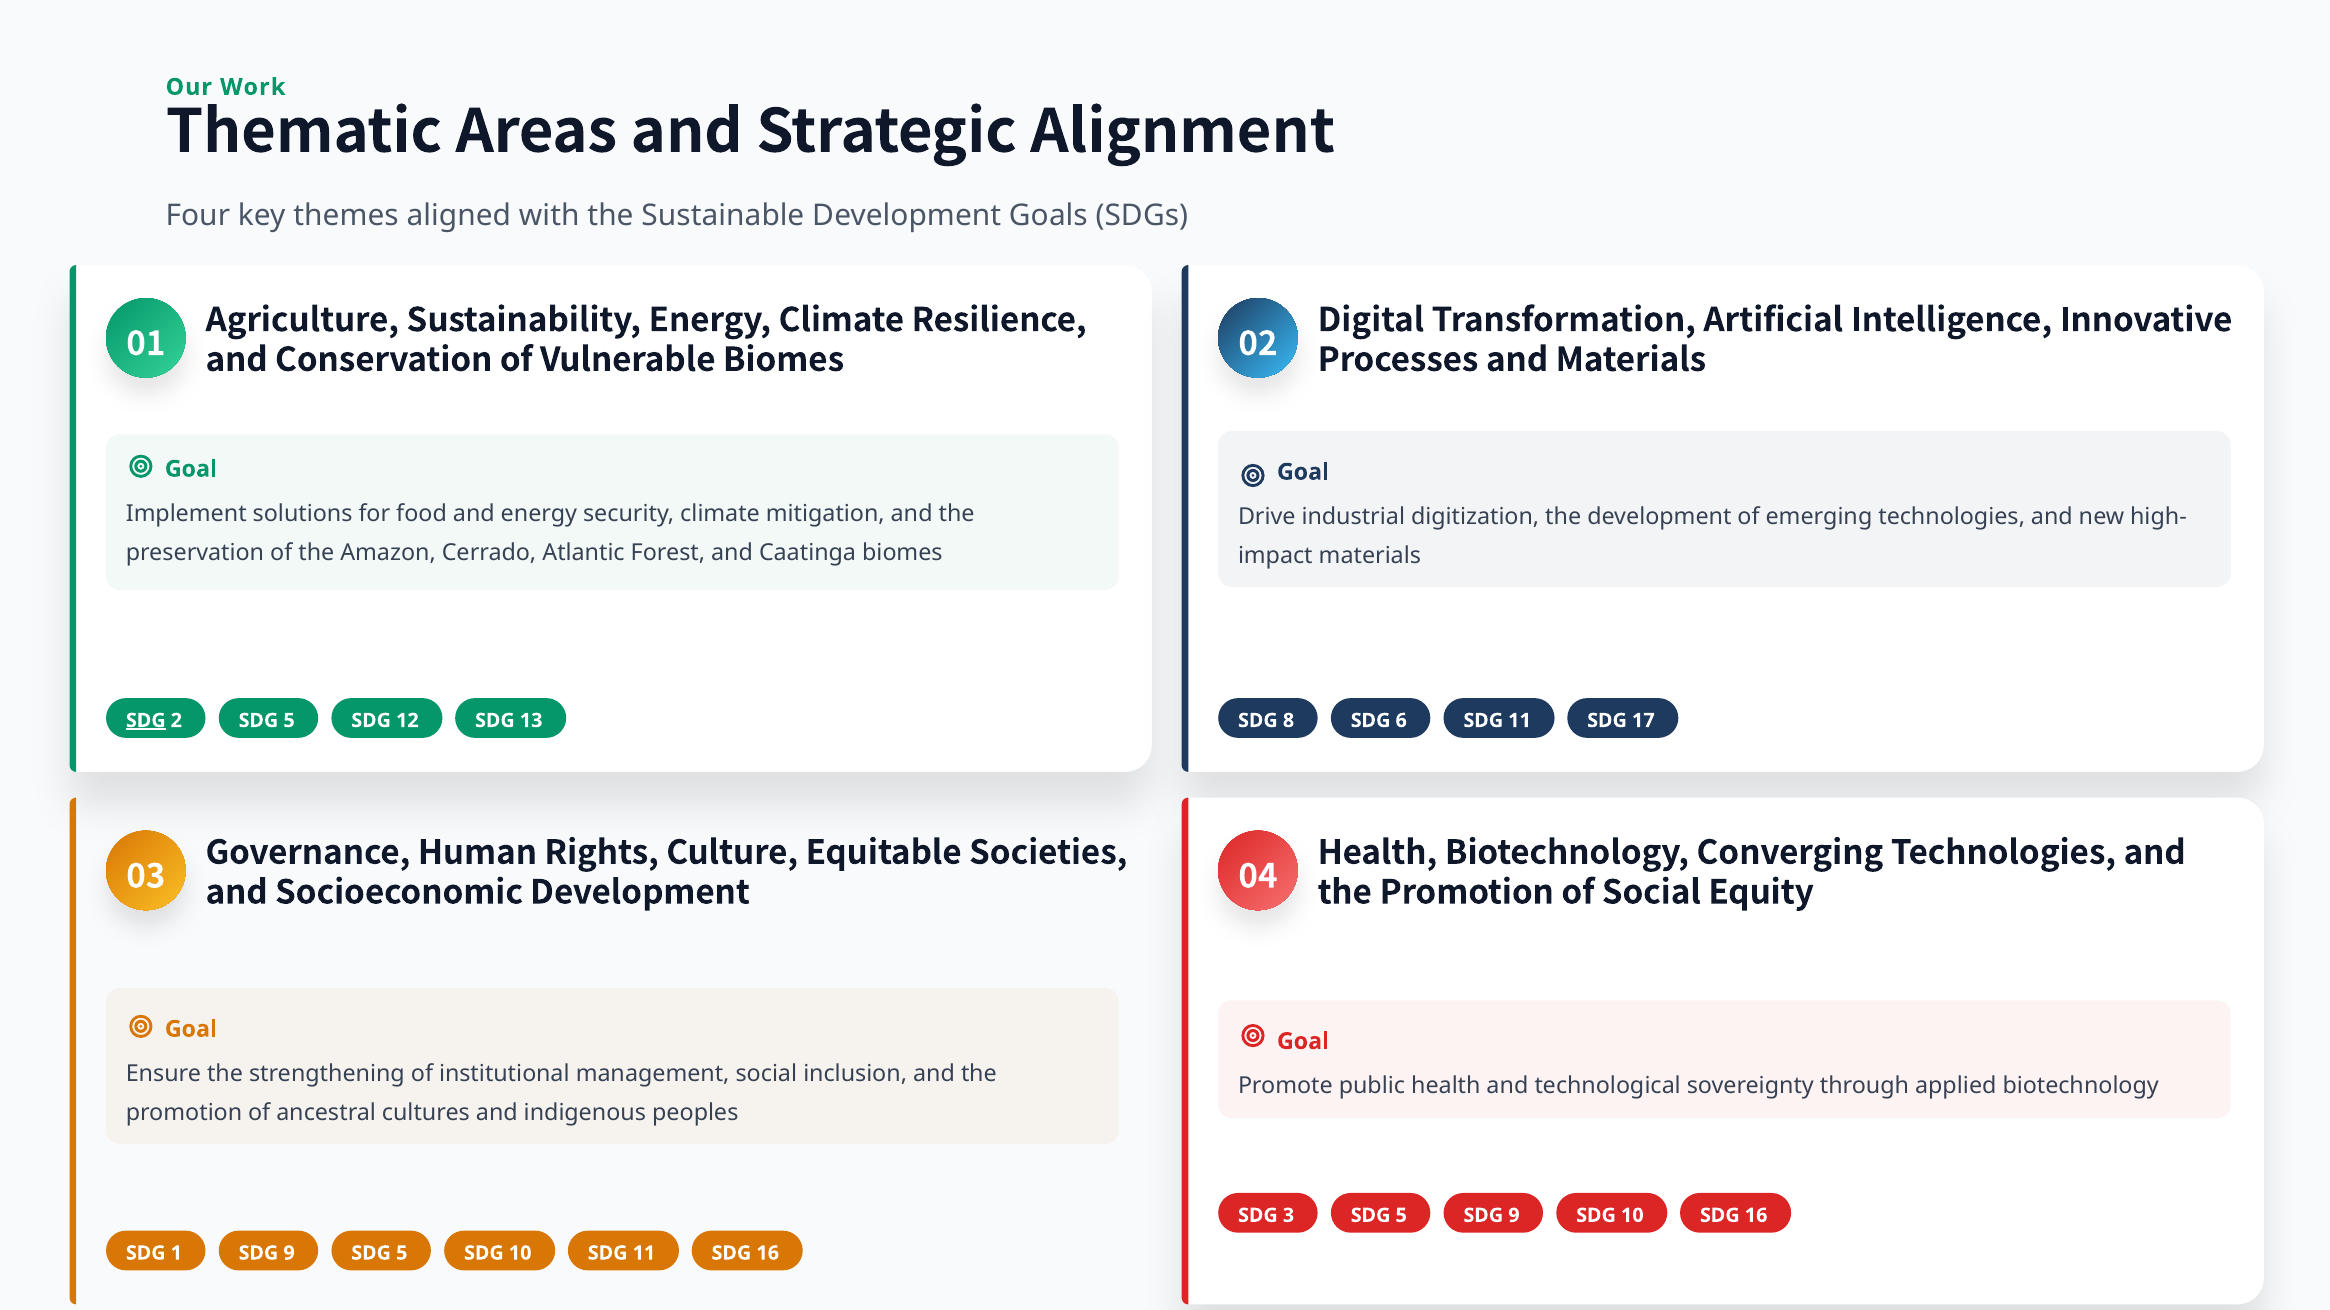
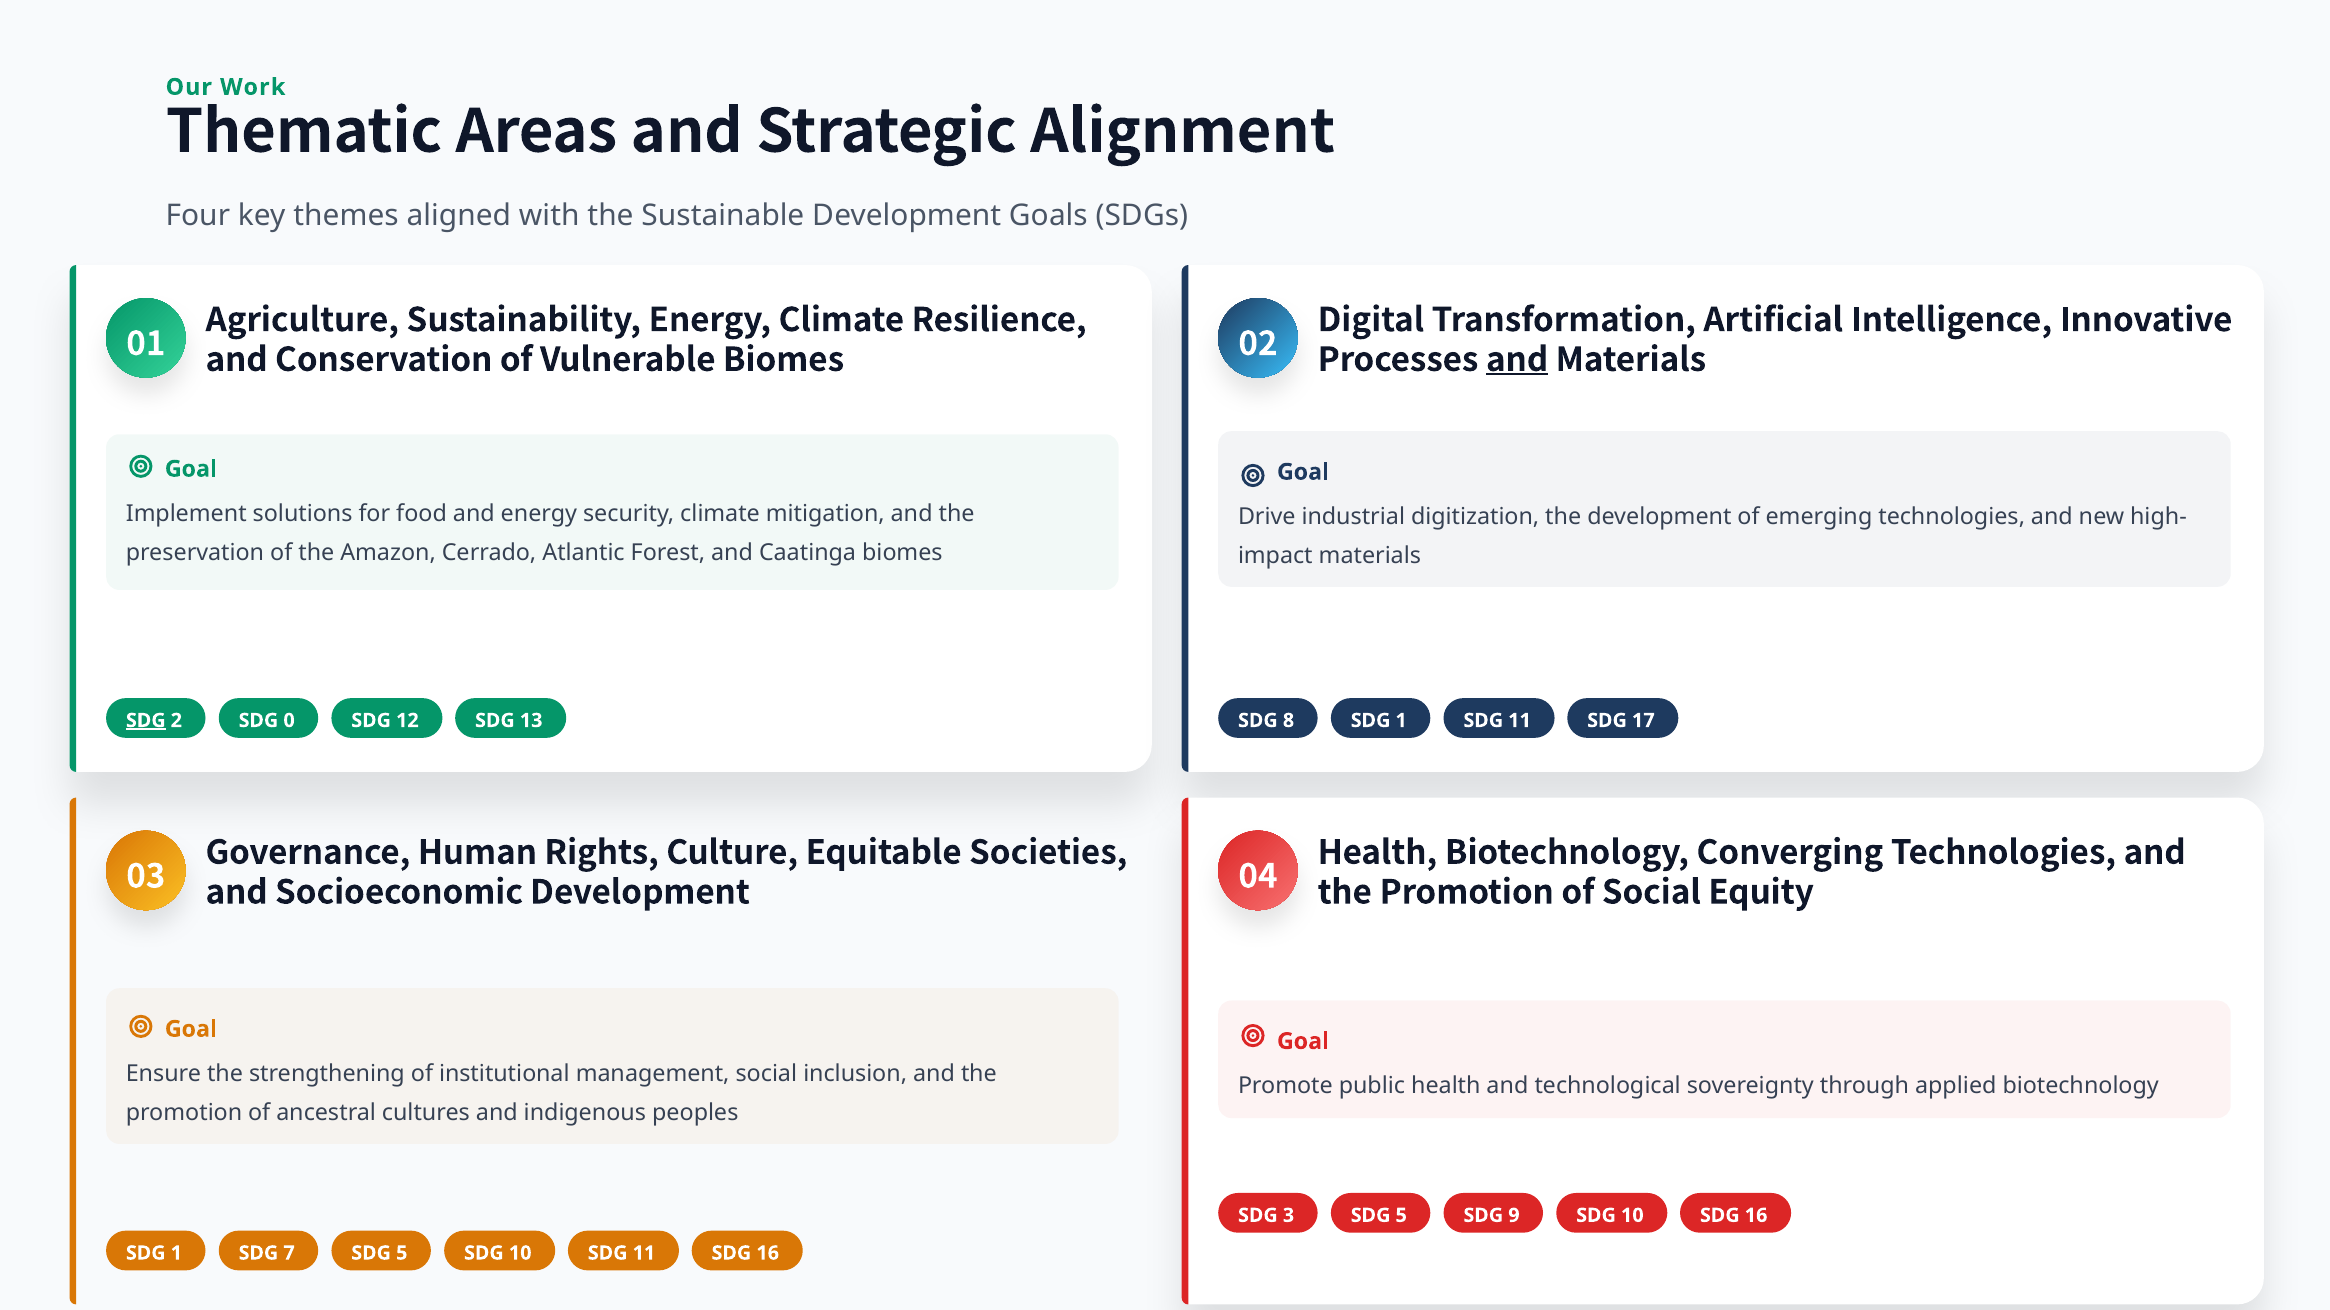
and at (1517, 360) underline: none -> present
2 SDG 5: 5 -> 0
8 SDG 6: 6 -> 1
1 SDG 9: 9 -> 7
